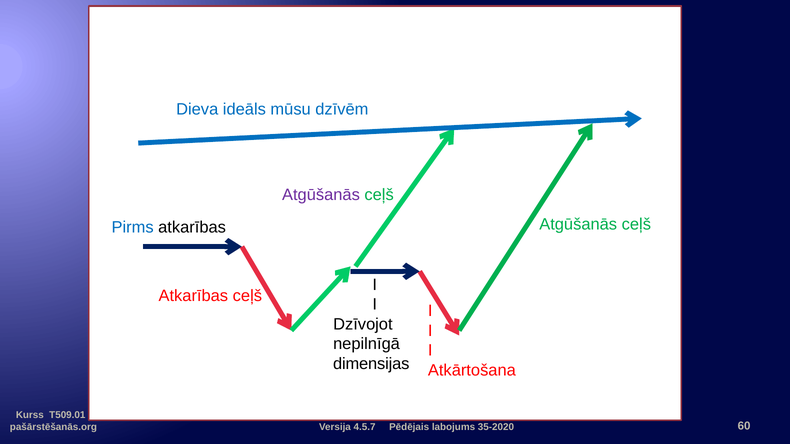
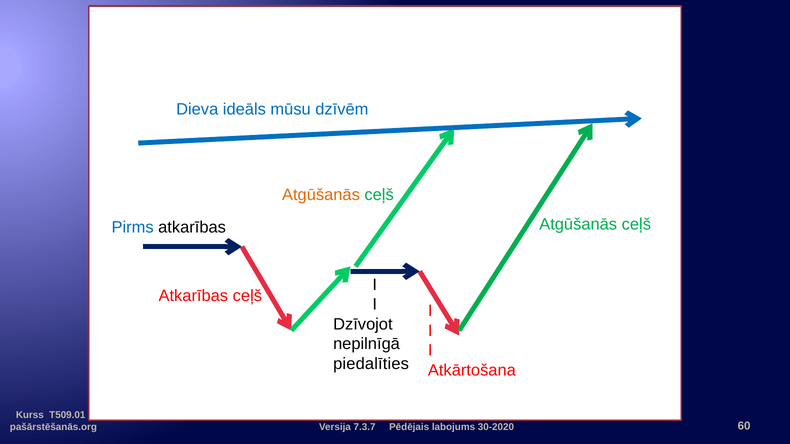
Atgūšanās at (321, 195) colour: purple -> orange
dimensijas: dimensijas -> piedalīties
4.5.7: 4.5.7 -> 7.3.7
35-2020: 35-2020 -> 30-2020
